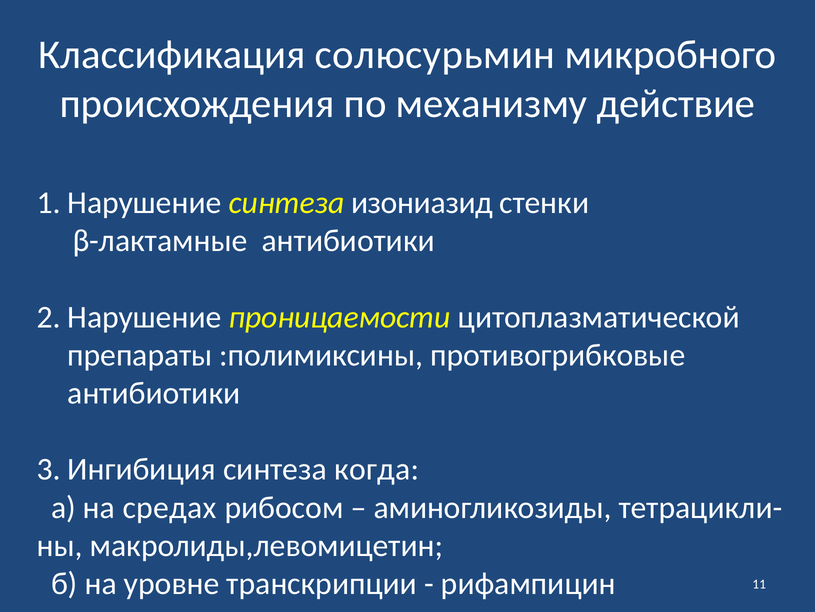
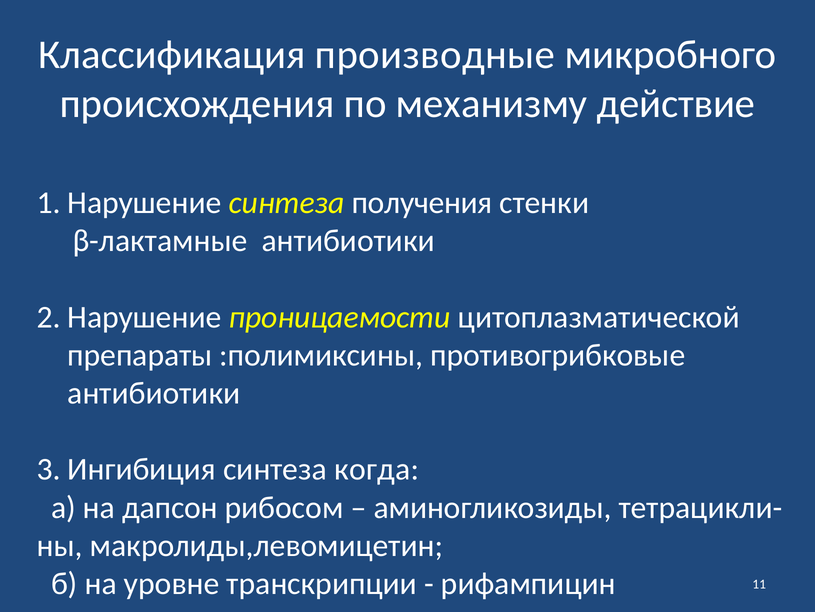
солюсурьмин: солюсурьмин -> производные
изониазид: изониазид -> получения
средах: средах -> дапсон
